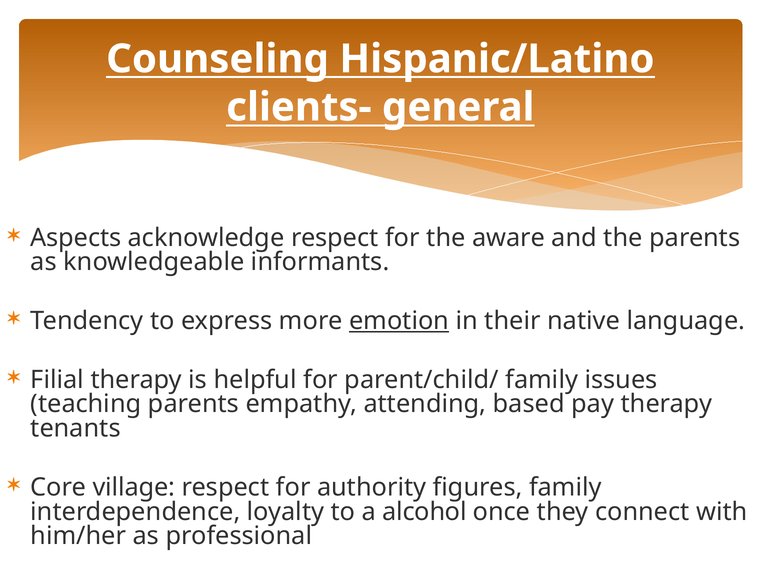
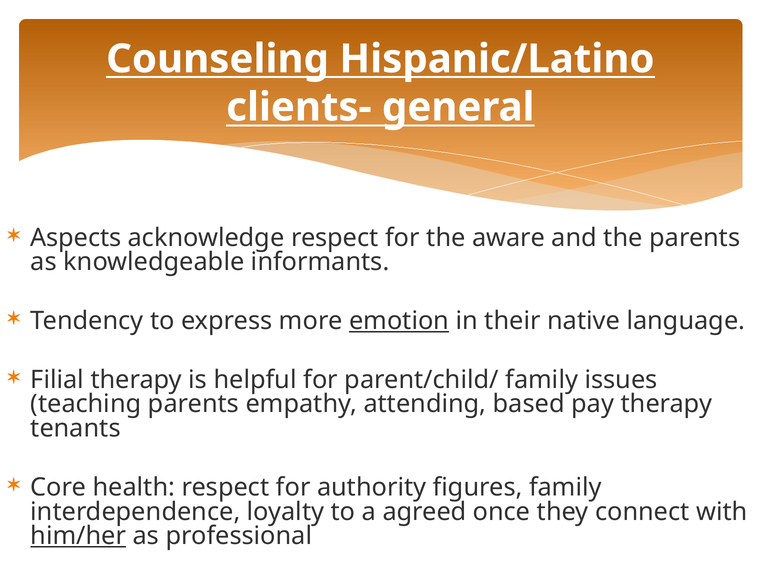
village: village -> health
alcohol: alcohol -> agreed
him/her underline: none -> present
